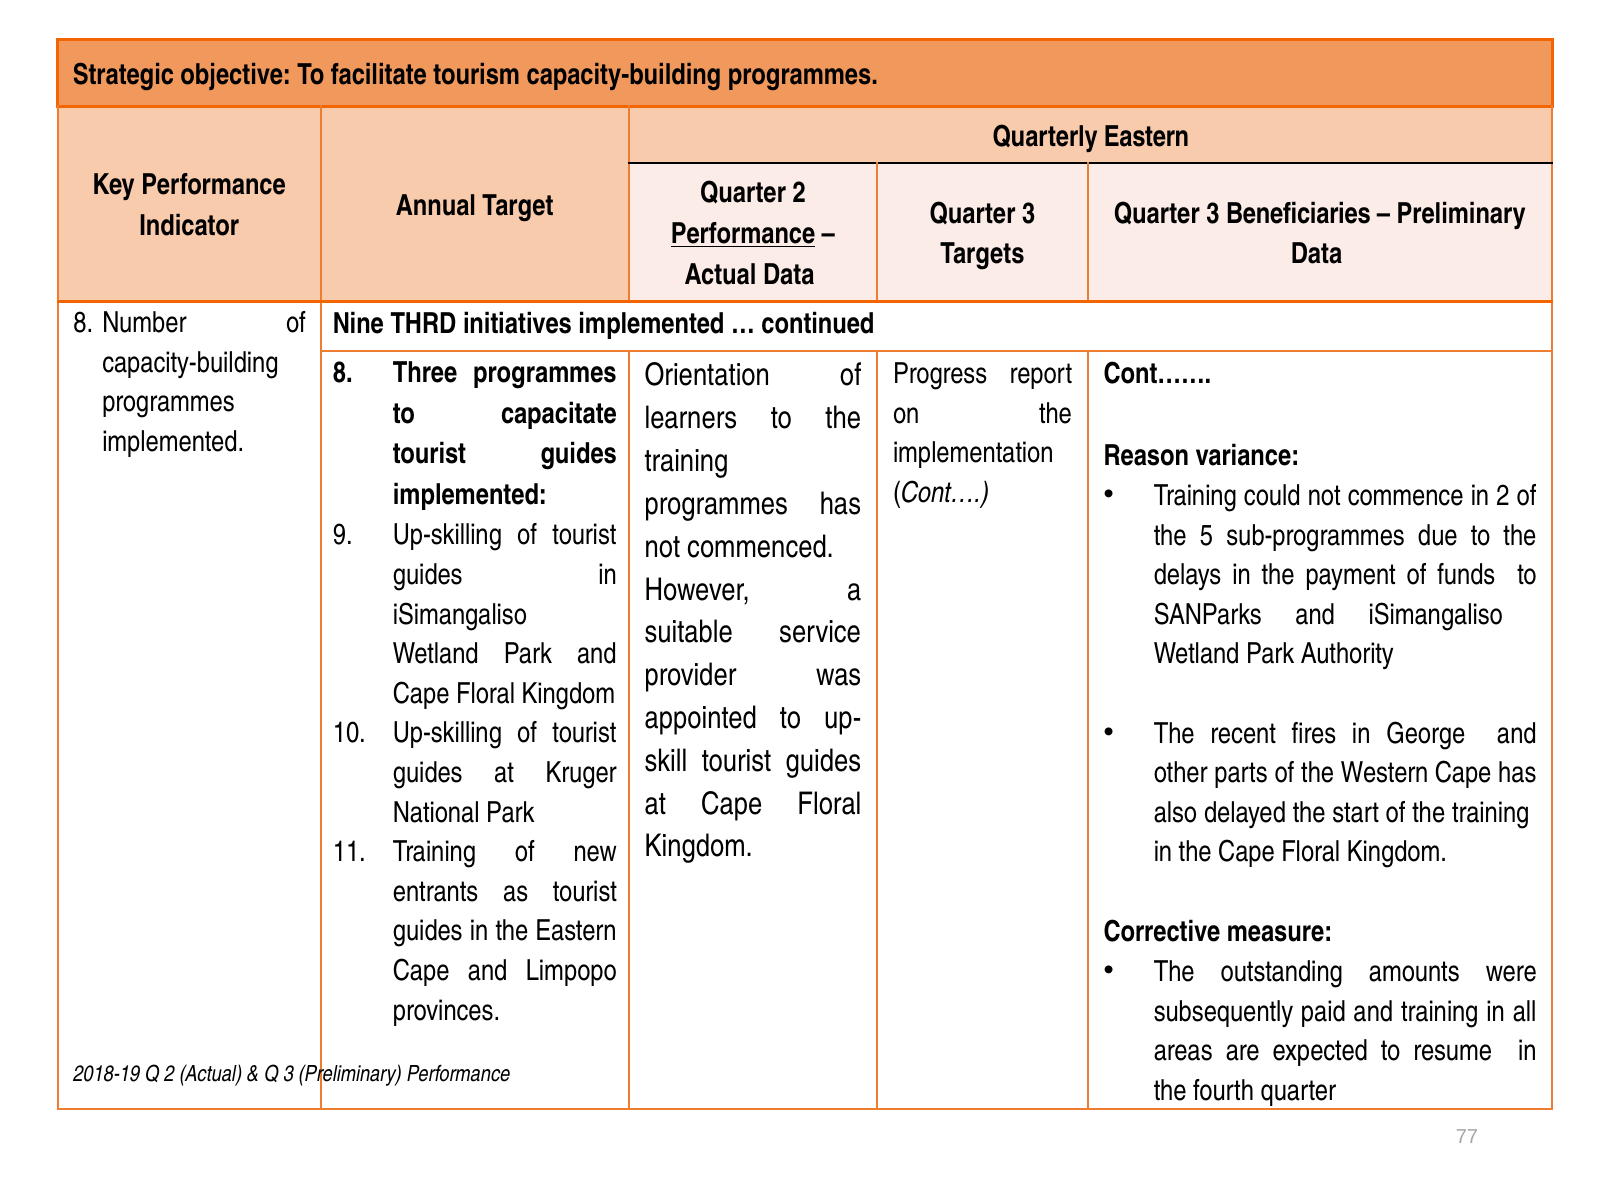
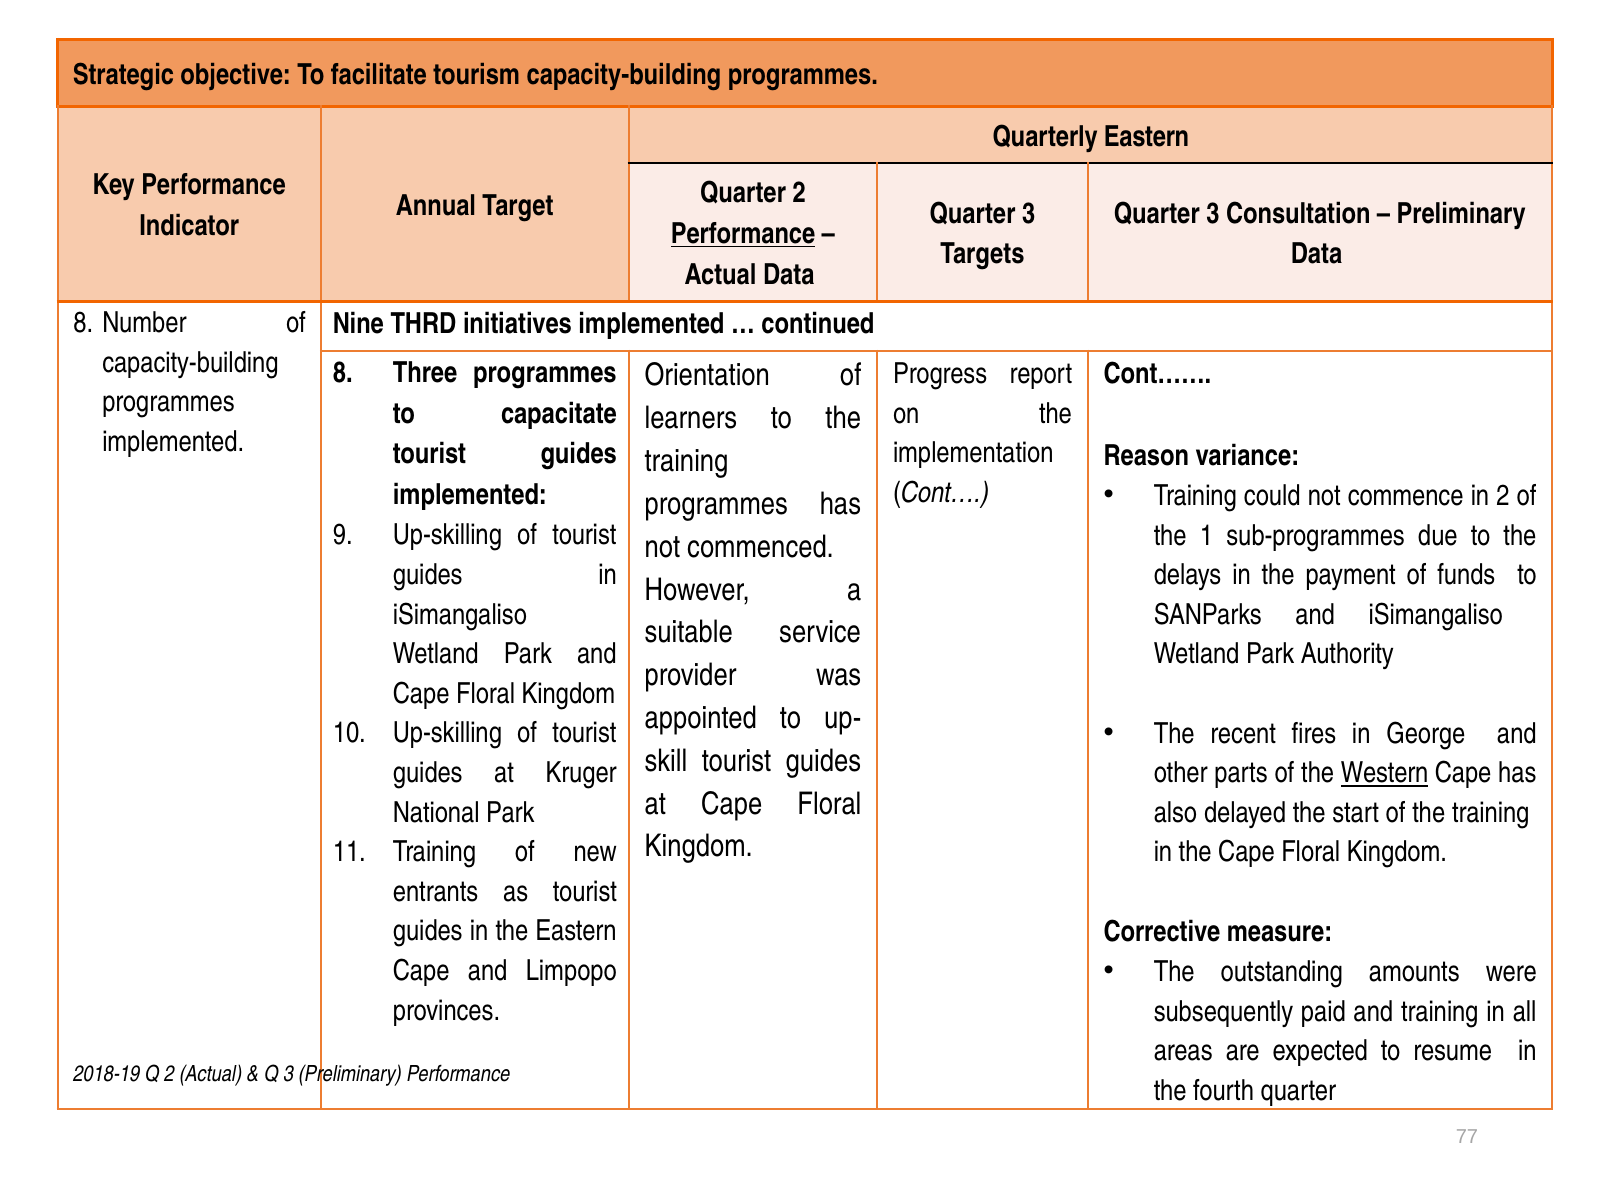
Beneficiaries: Beneficiaries -> Consultation
5: 5 -> 1
Western underline: none -> present
